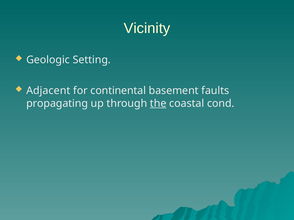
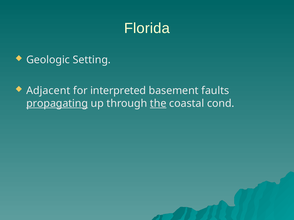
Vicinity: Vicinity -> Florida
continental: continental -> interpreted
propagating underline: none -> present
